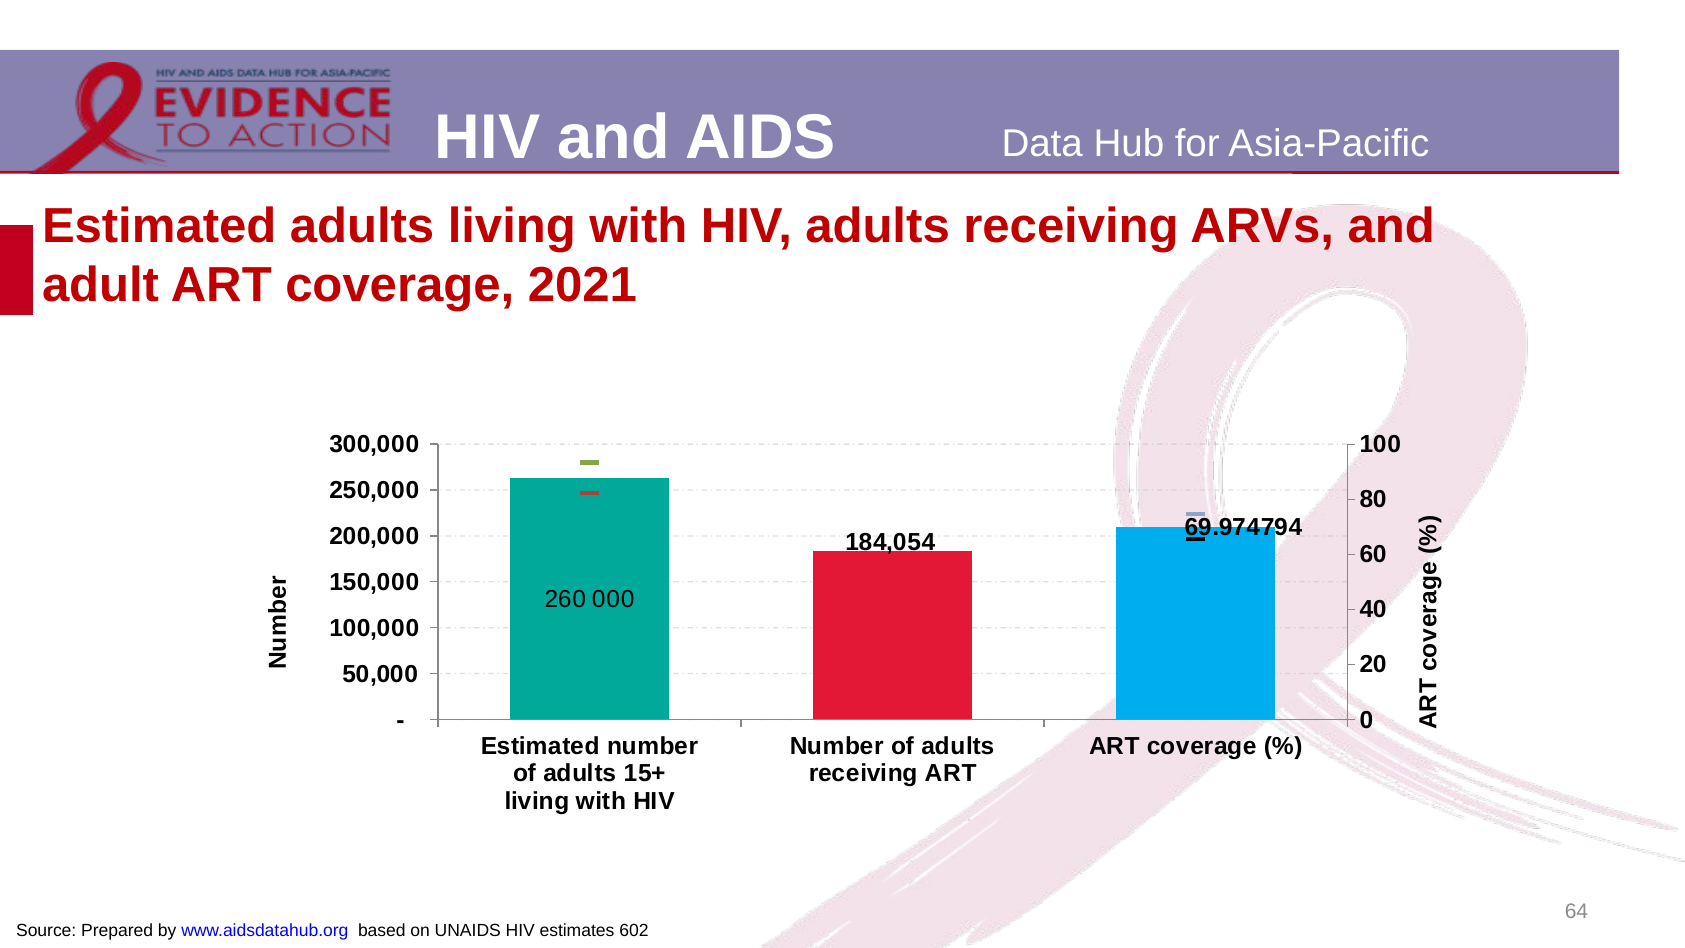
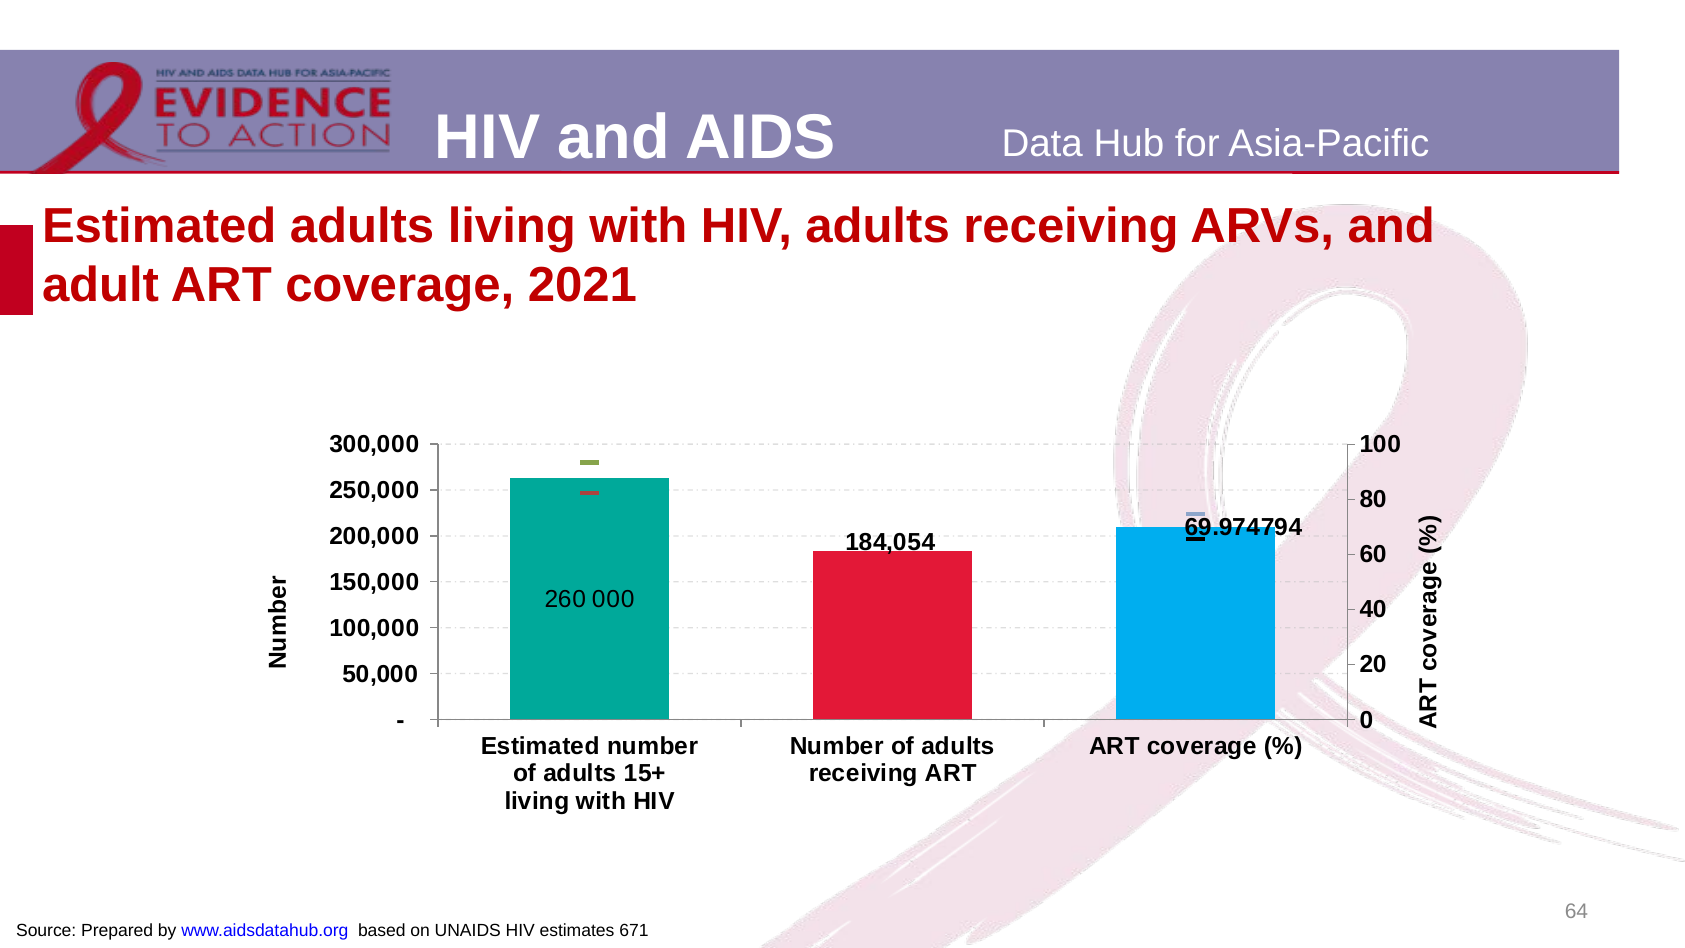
602: 602 -> 671
